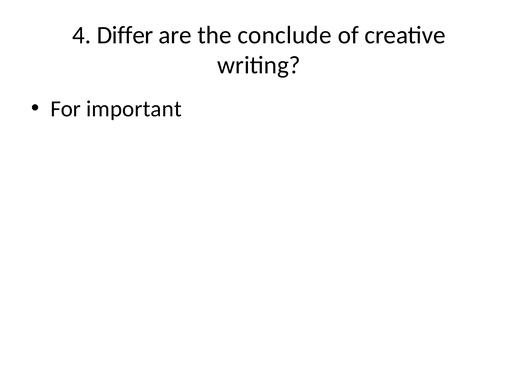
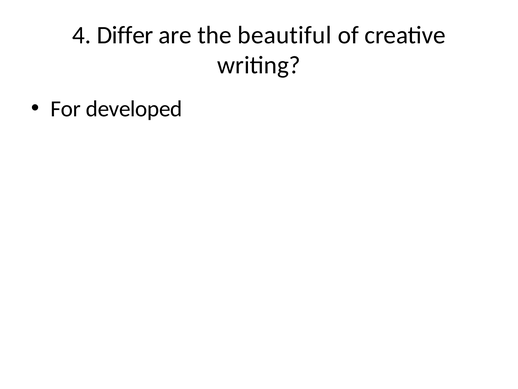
conclude: conclude -> beautiful
important: important -> developed
